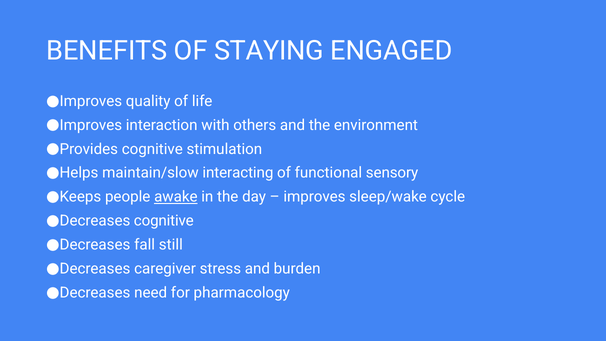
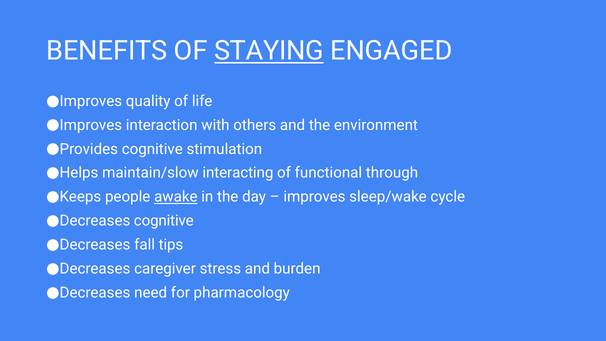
STAYING underline: none -> present
sensory: sensory -> through
still: still -> tips
